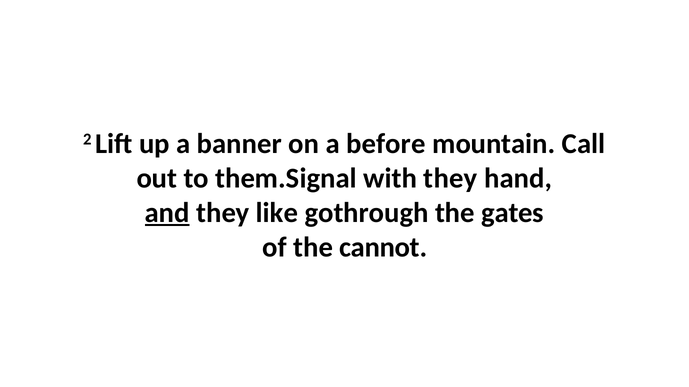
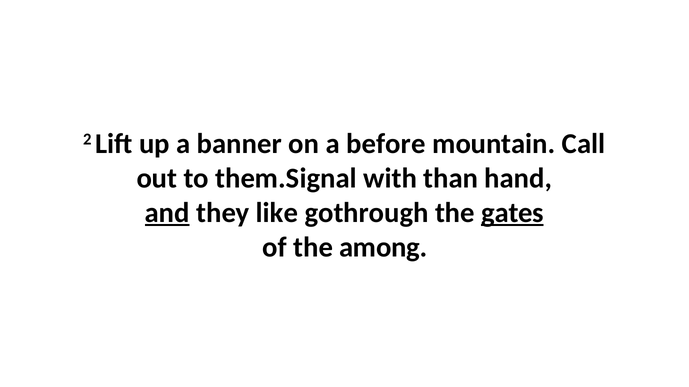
with they: they -> than
gates underline: none -> present
cannot: cannot -> among
